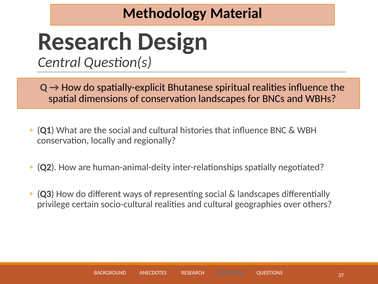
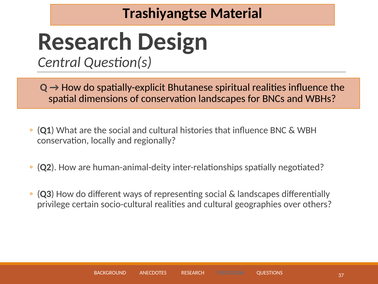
Methodology: Methodology -> Trashiyangtse
